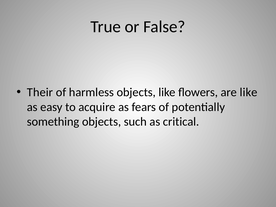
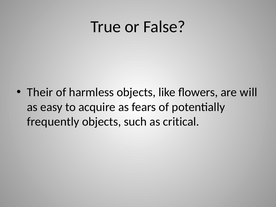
are like: like -> will
something: something -> frequently
